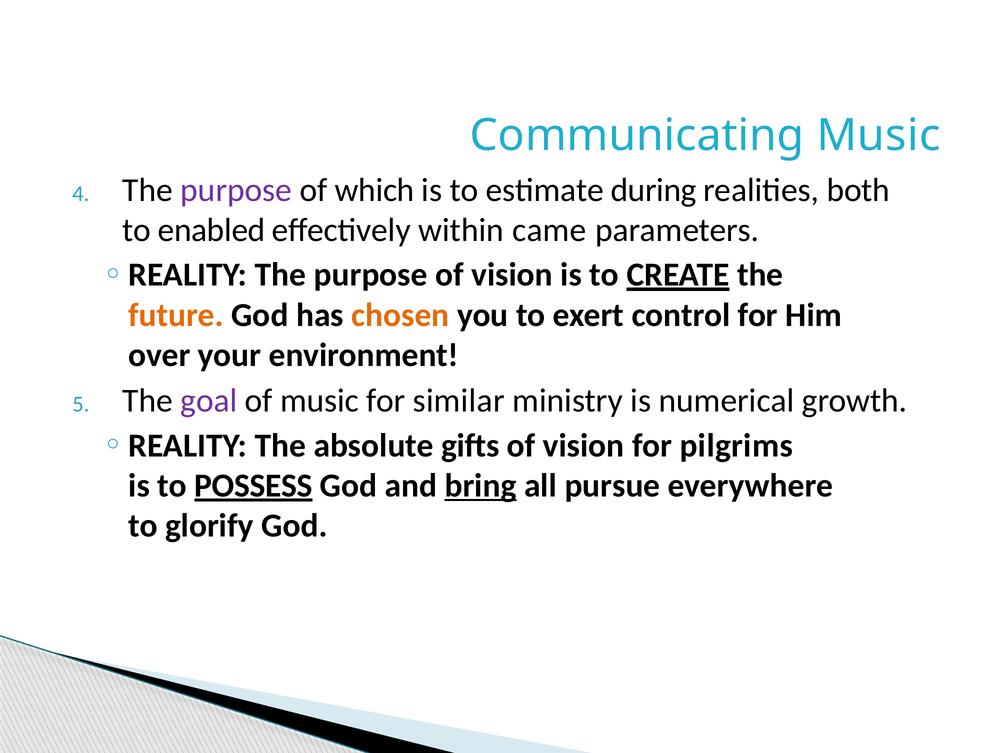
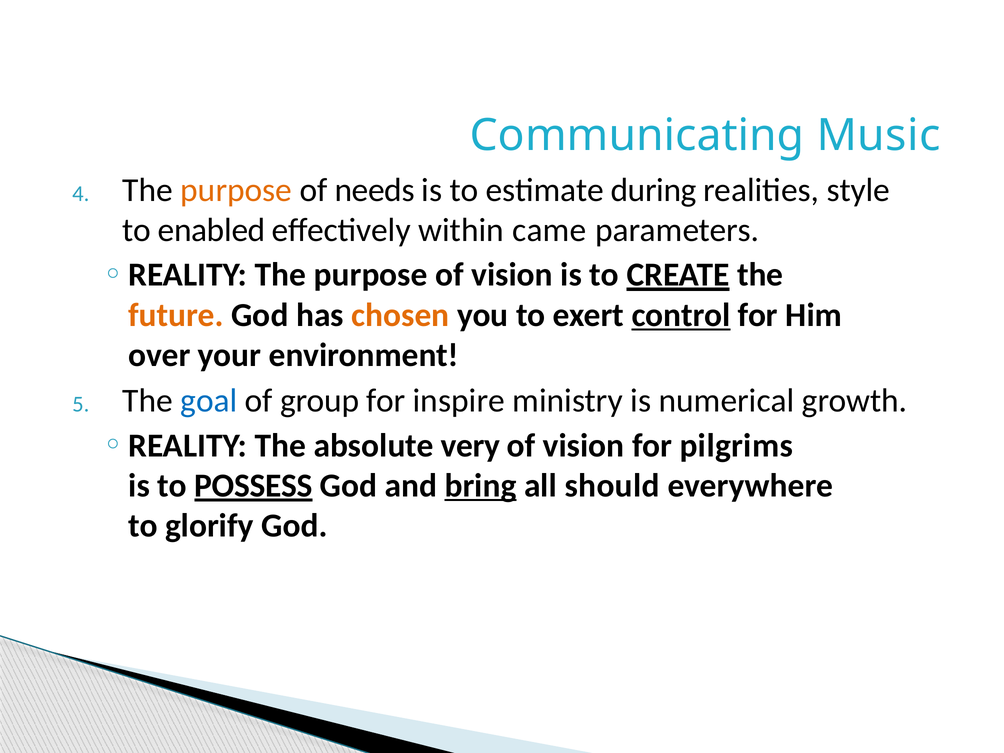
purpose at (236, 190) colour: purple -> orange
which: which -> needs
both: both -> style
control underline: none -> present
goal colour: purple -> blue
of music: music -> group
similar: similar -> inspire
gifts: gifts -> very
pursue: pursue -> should
